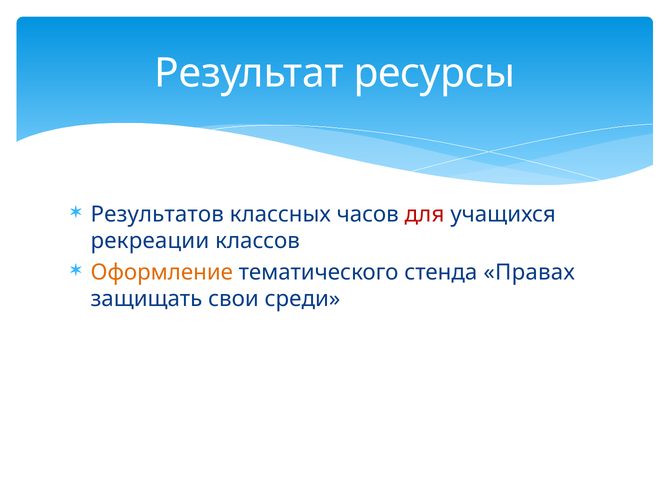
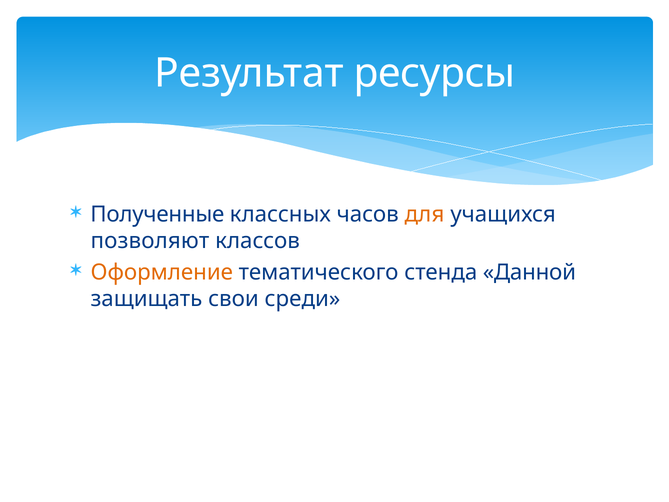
Результатов: Результатов -> Полученные
для colour: red -> orange
рекреации: рекреации -> позволяют
Правах: Правах -> Данной
